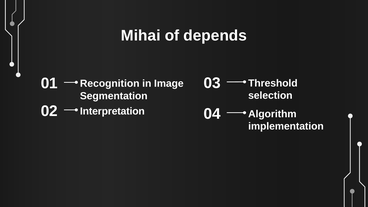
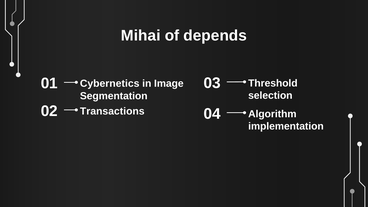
Recognition: Recognition -> Cybernetics
Interpretation: Interpretation -> Transactions
